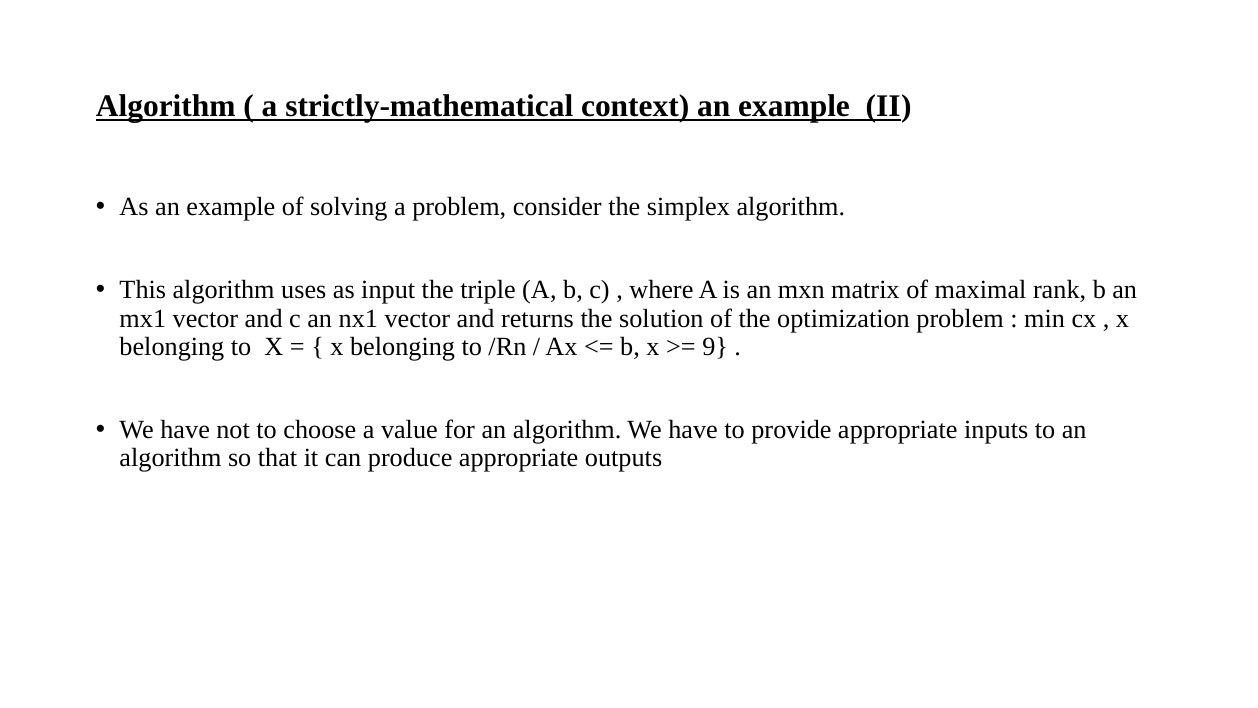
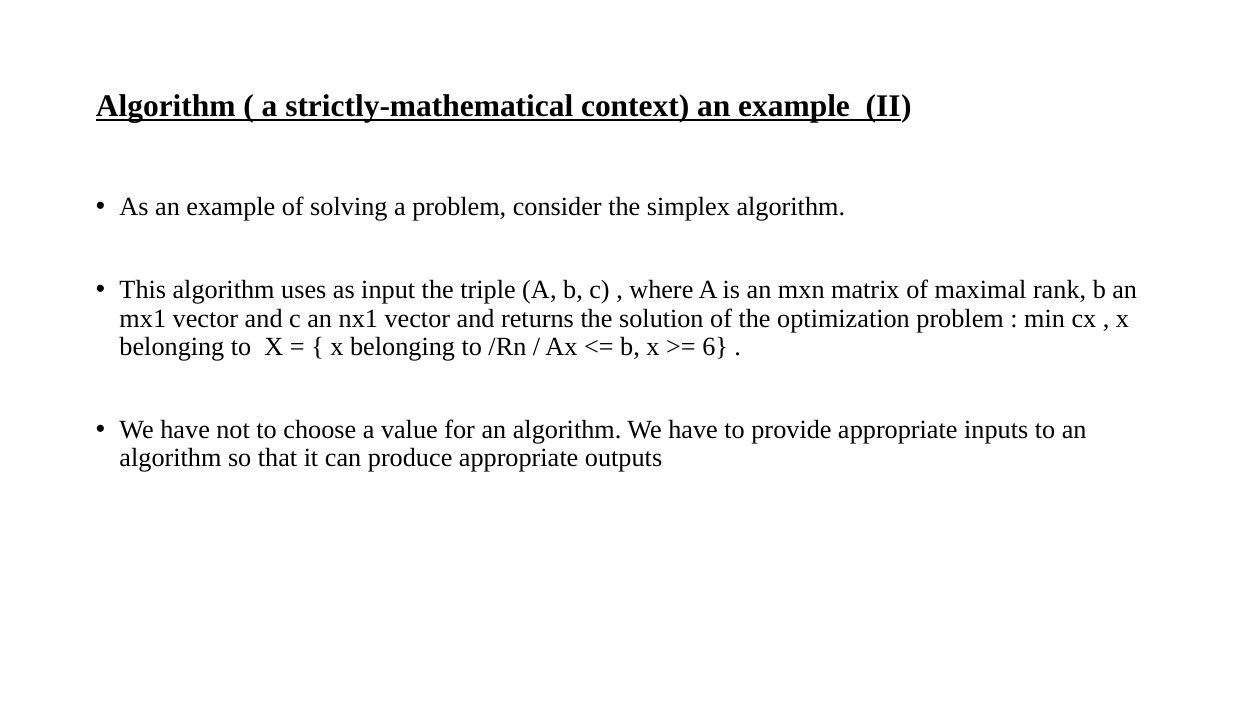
9: 9 -> 6
